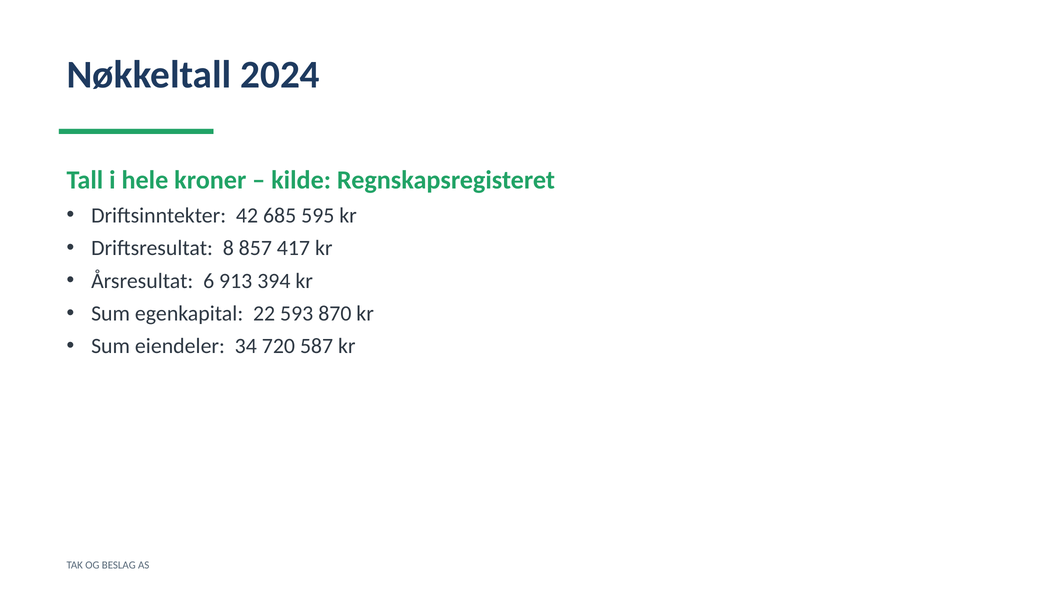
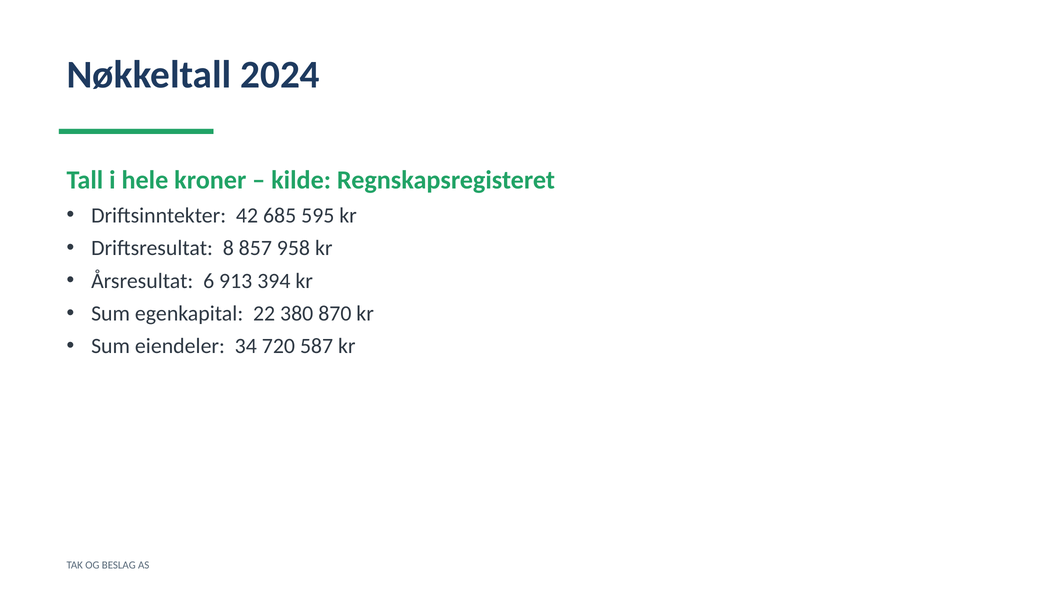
417: 417 -> 958
593: 593 -> 380
